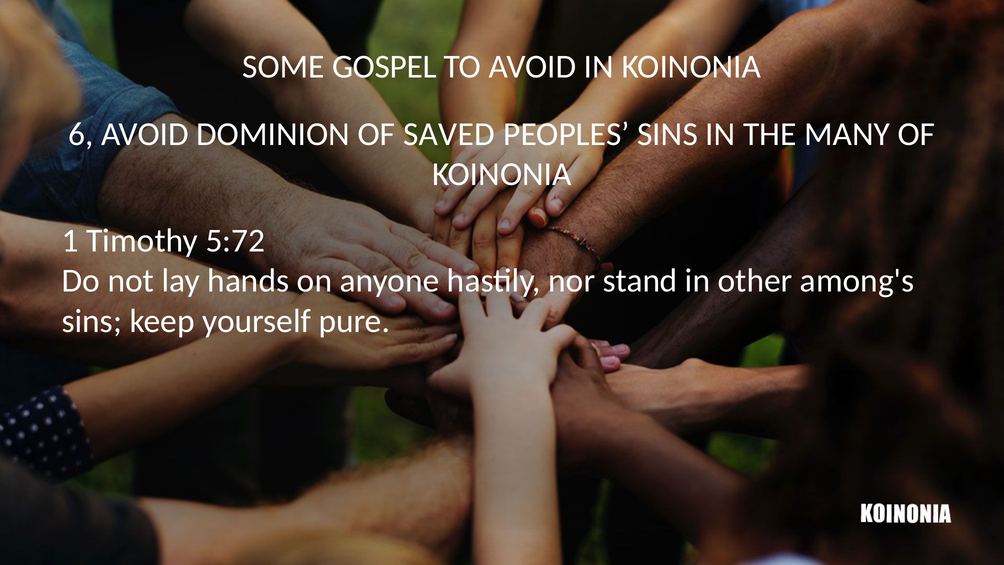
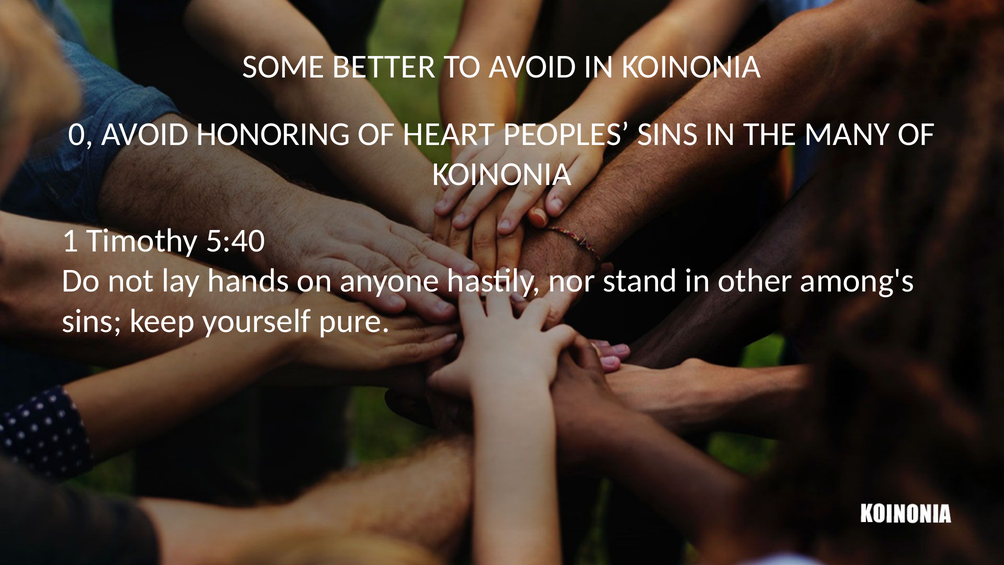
GOSPEL: GOSPEL -> BETTER
6: 6 -> 0
DOMINION: DOMINION -> HONORING
SAVED: SAVED -> HEART
5:72: 5:72 -> 5:40
